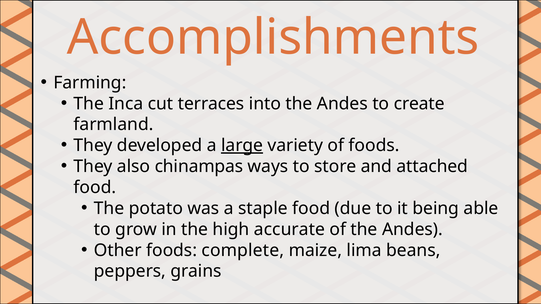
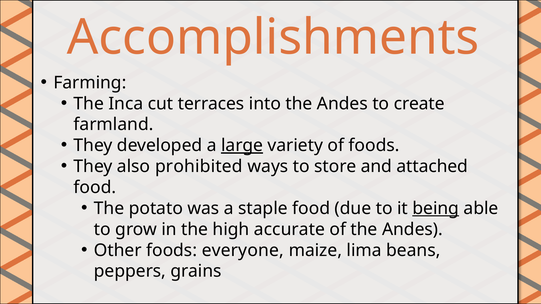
chinampas: chinampas -> prohibited
being underline: none -> present
complete: complete -> everyone
